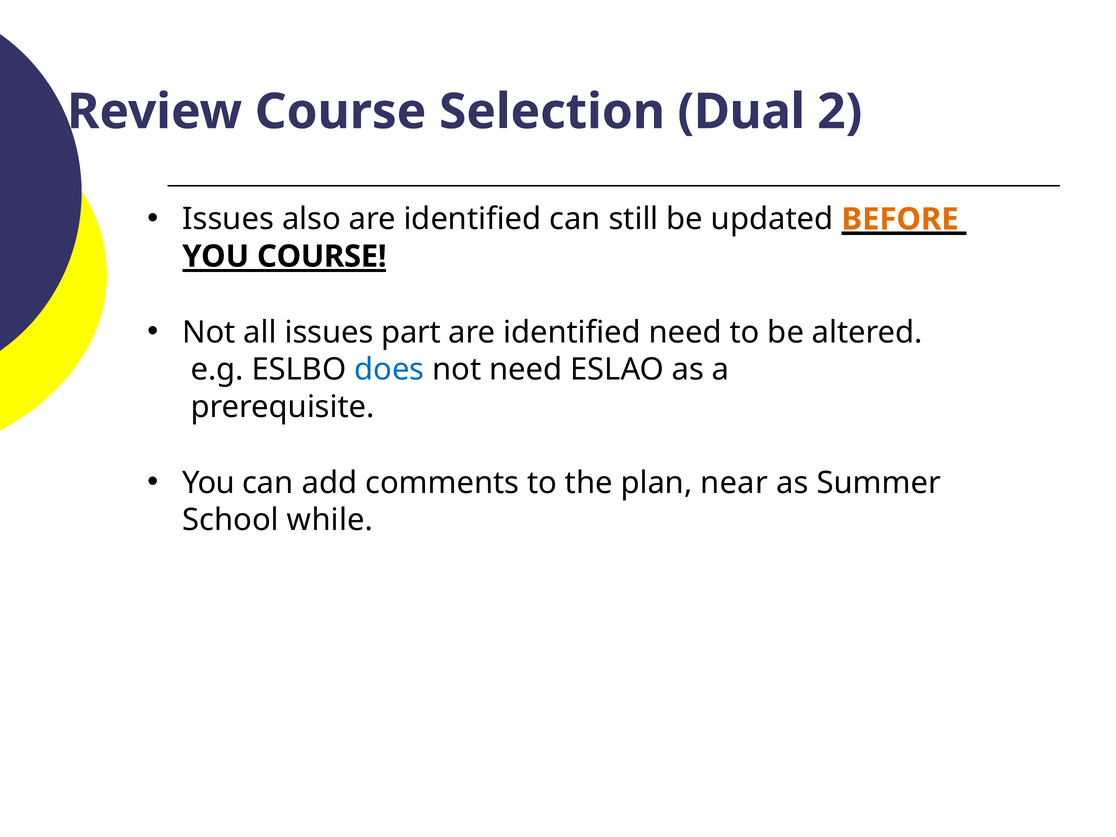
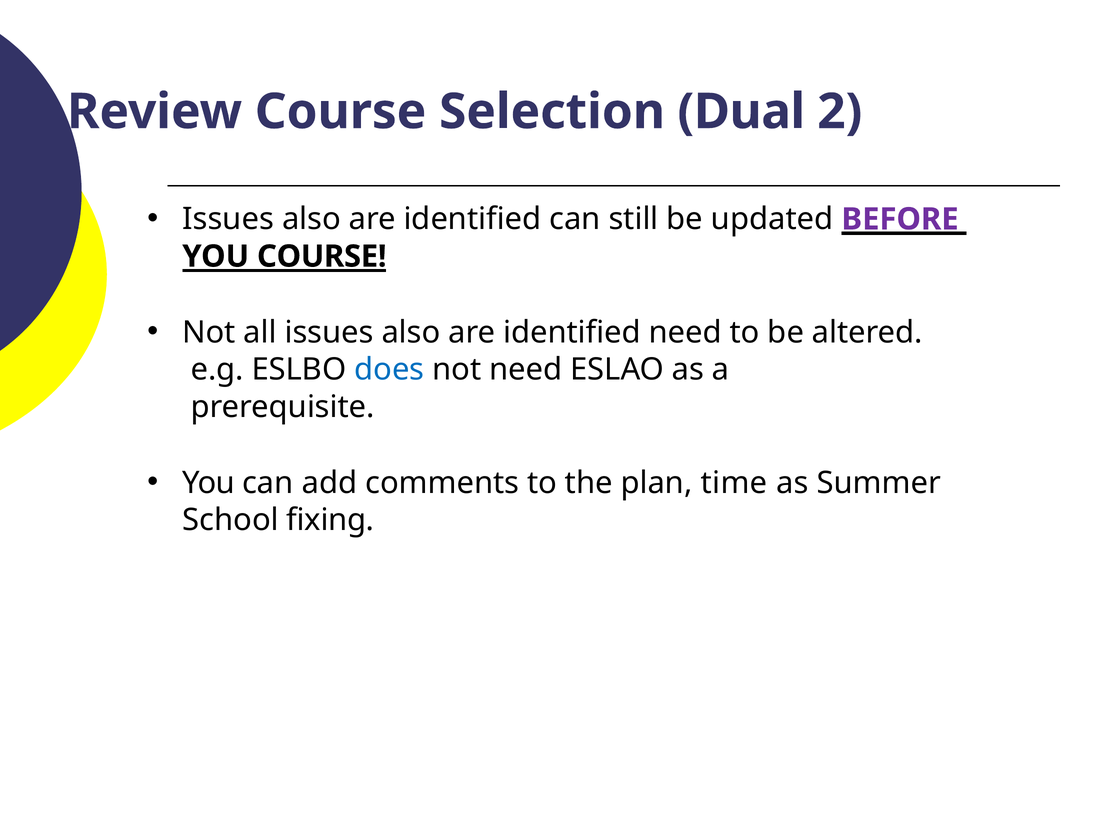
BEFORE colour: orange -> purple
all issues part: part -> also
near: near -> time
while: while -> fixing
